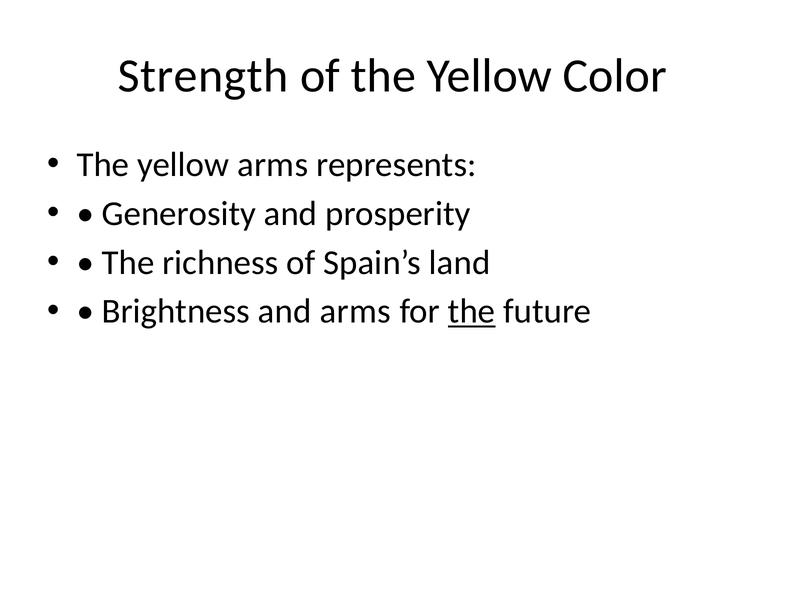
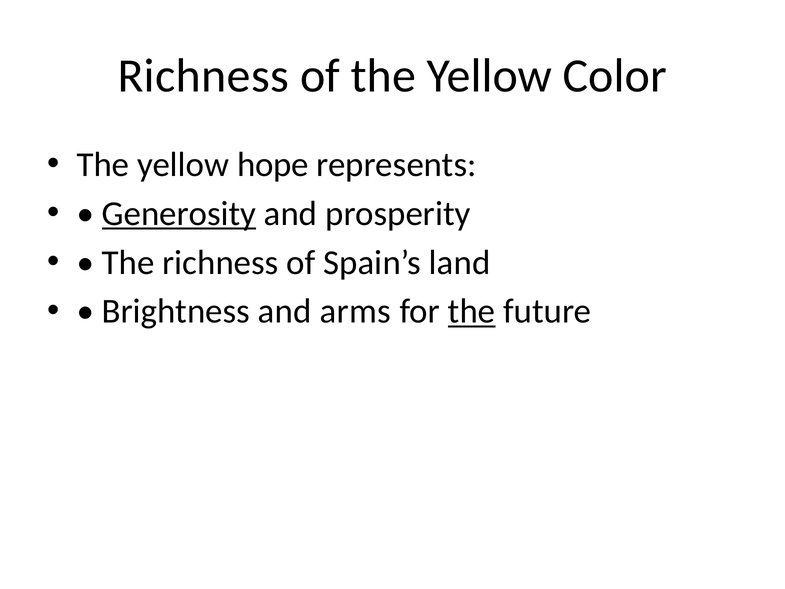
Strength at (203, 76): Strength -> Richness
yellow arms: arms -> hope
Generosity underline: none -> present
